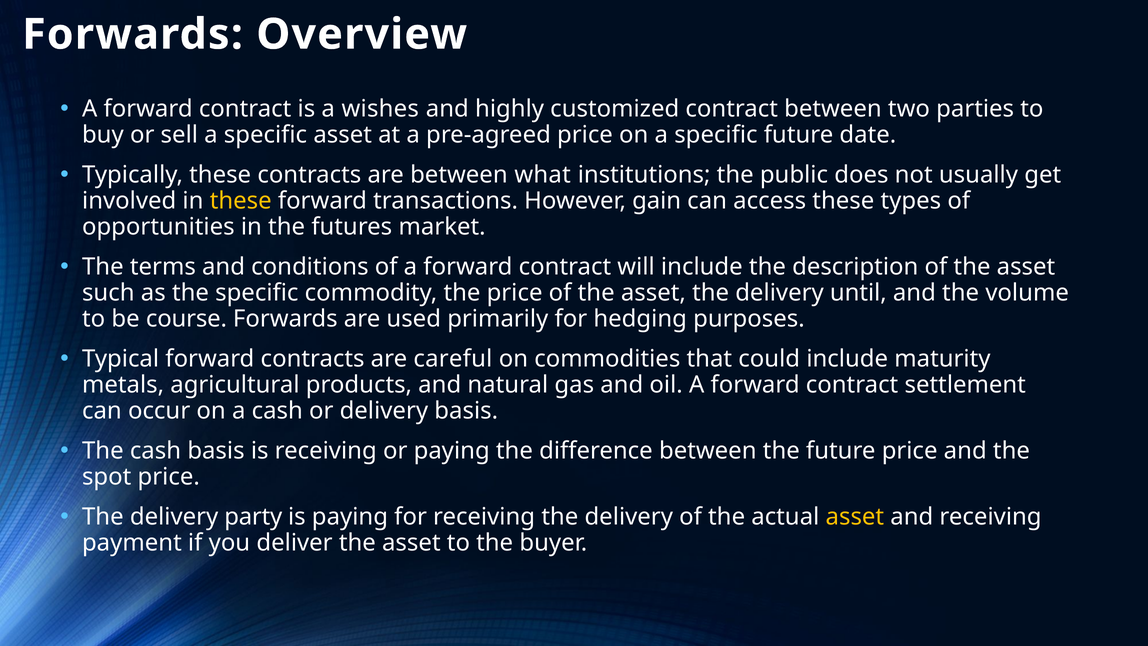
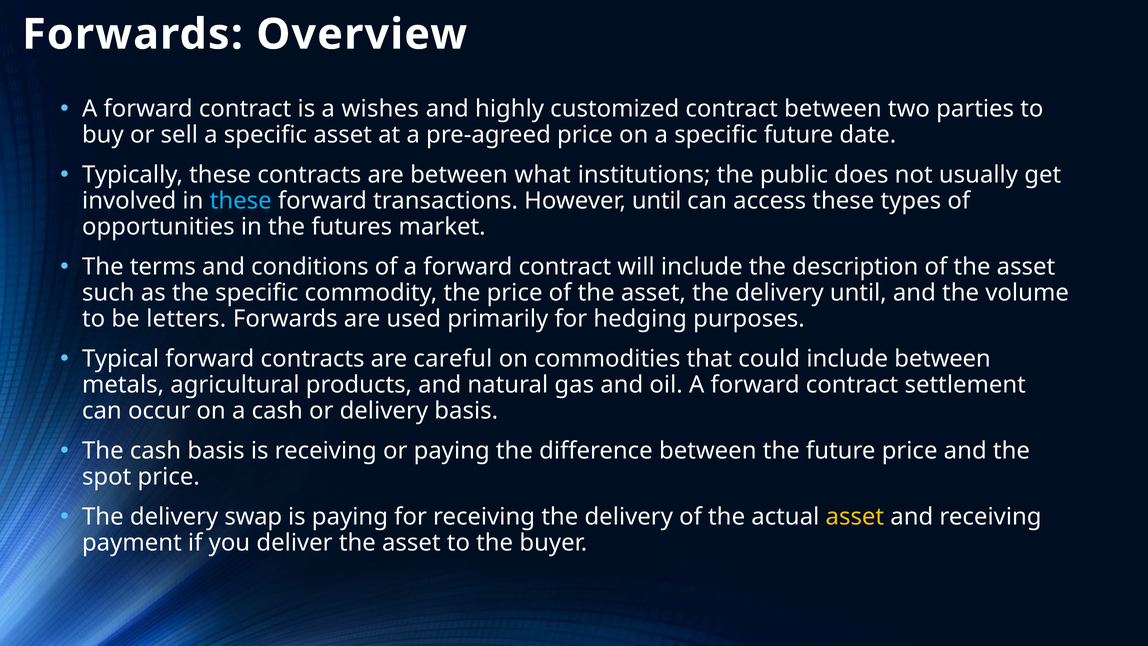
these at (241, 201) colour: yellow -> light blue
However gain: gain -> until
course: course -> letters
include maturity: maturity -> between
party: party -> swap
